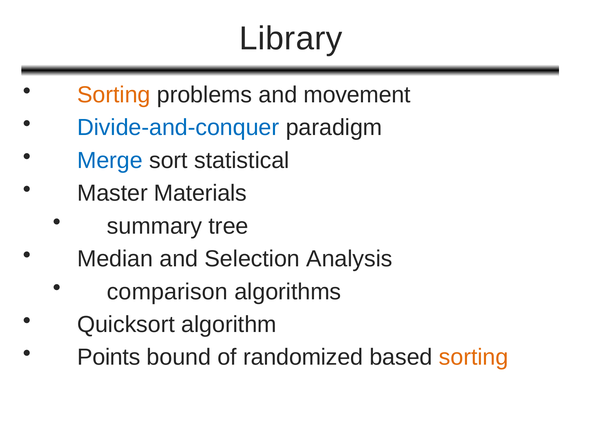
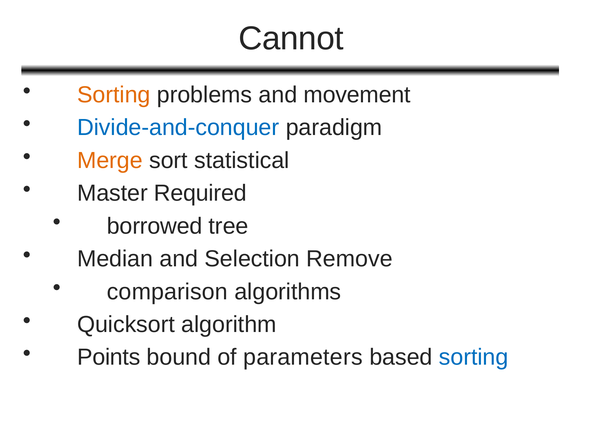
Library: Library -> Cannot
Merge colour: blue -> orange
Materials: Materials -> Required
summary: summary -> borrowed
Analysis: Analysis -> Remove
randomized: randomized -> parameters
sorting at (474, 357) colour: orange -> blue
